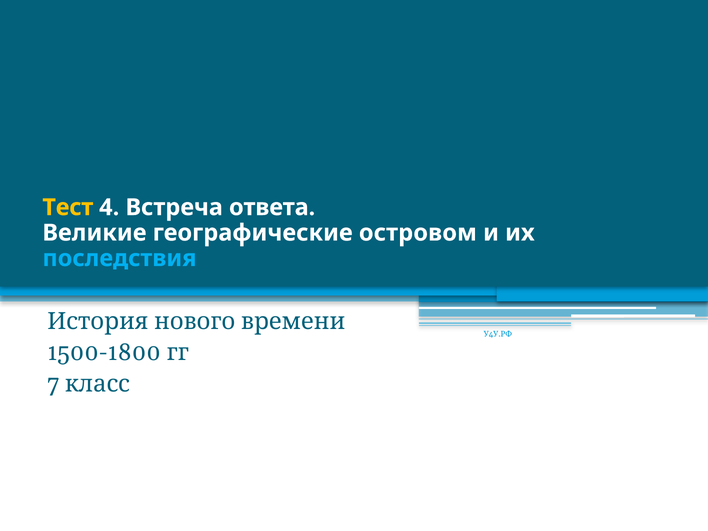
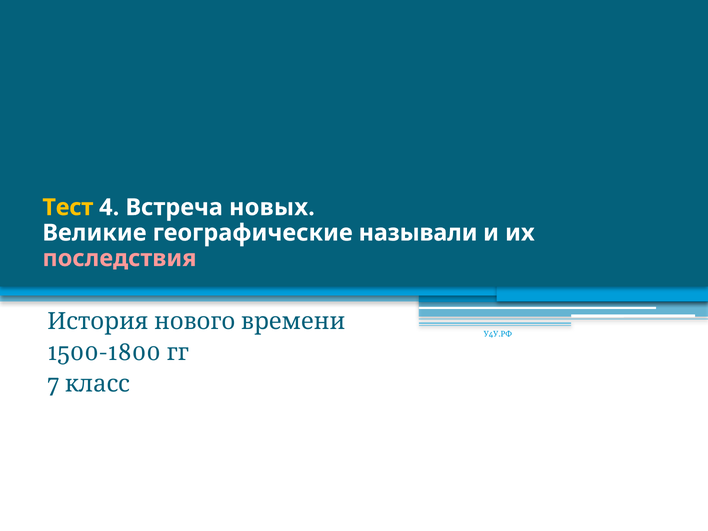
ответа: ответа -> новых
островом: островом -> называли
последствия colour: light blue -> pink
